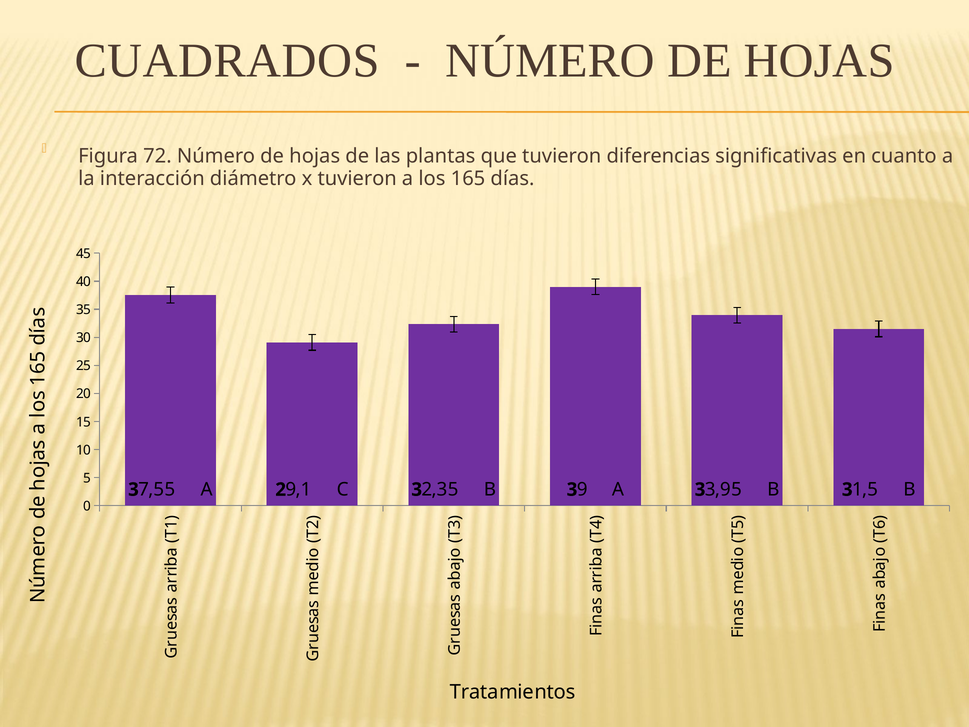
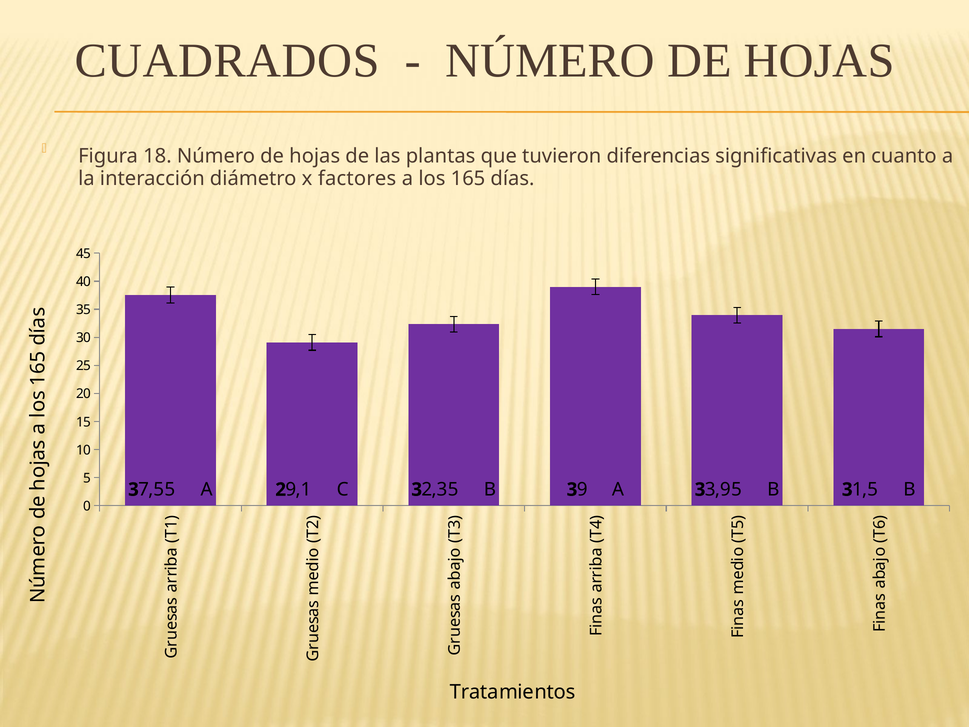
72: 72 -> 18
x tuvieron: tuvieron -> factores
